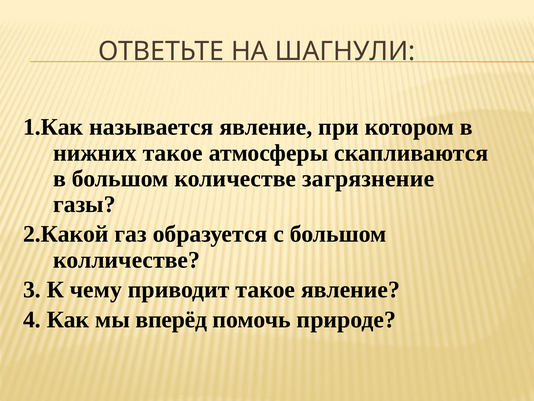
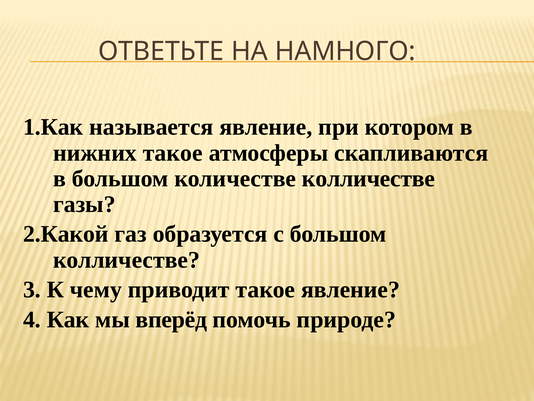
ШАГНУЛИ: ШАГНУЛИ -> НАМНОГО
количестве загрязнение: загрязнение -> колличестве
